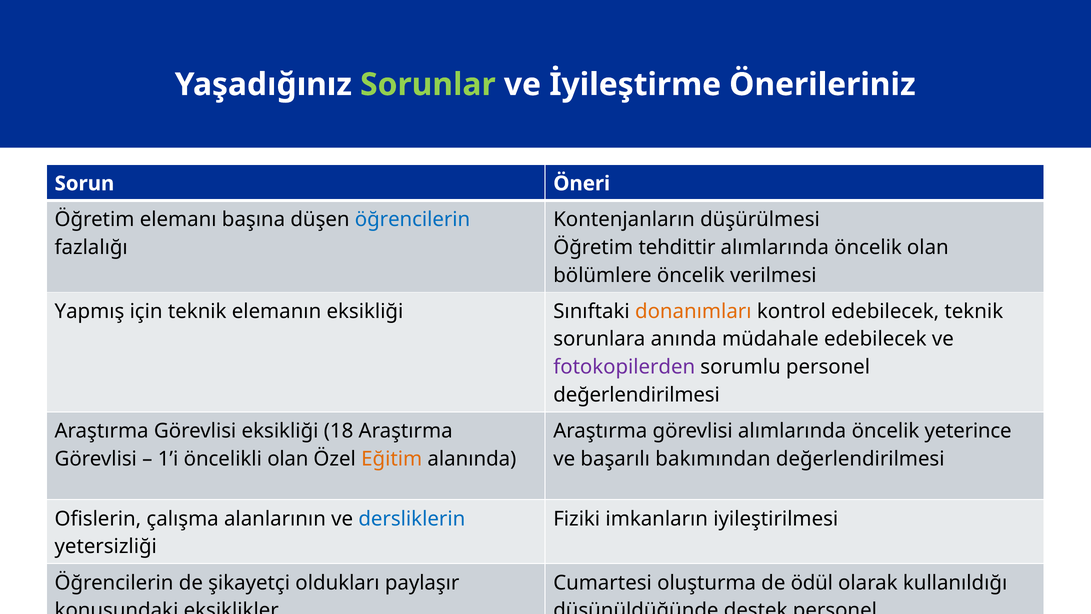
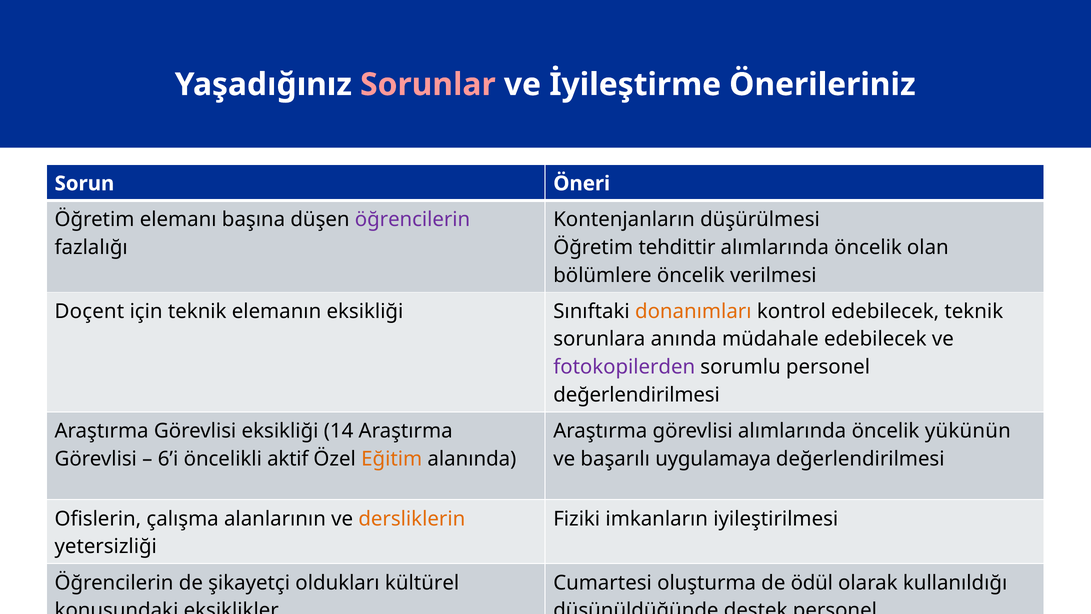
Sorunlar colour: light green -> pink
öğrencilerin at (413, 220) colour: blue -> purple
Yapmış: Yapmış -> Doçent
18: 18 -> 14
yeterince: yeterince -> yükünün
1’i: 1’i -> 6’i
öncelikli olan: olan -> aktif
bakımından: bakımından -> uygulamaya
dersliklerin colour: blue -> orange
paylaşır: paylaşır -> kültürel
